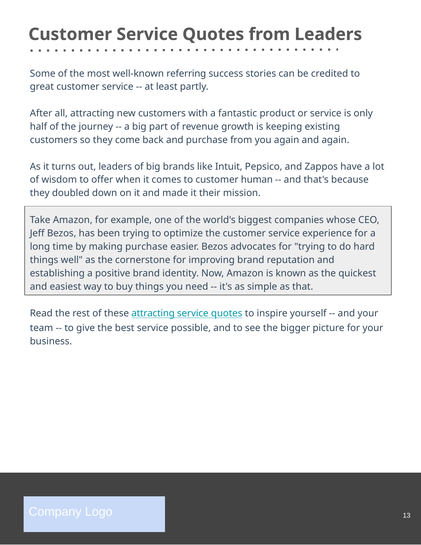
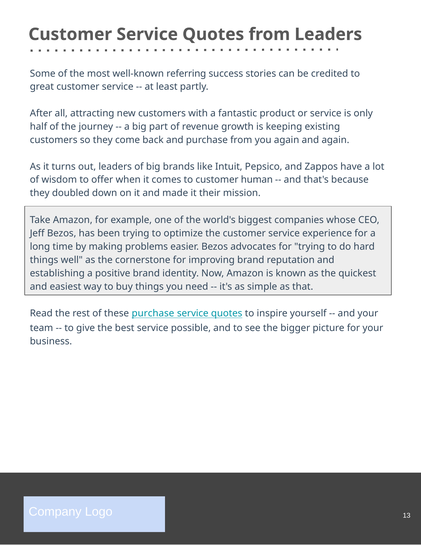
making purchase: purchase -> problems
these attracting: attracting -> purchase
